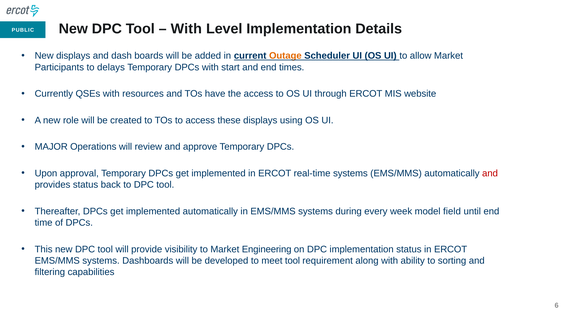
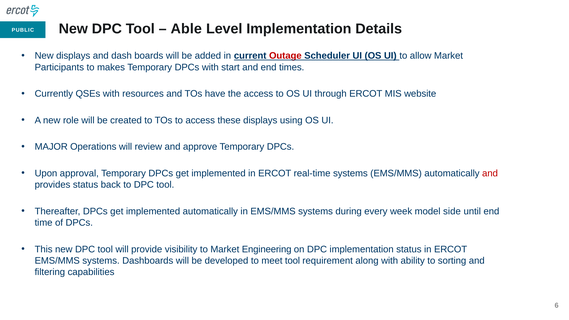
With at (186, 29): With -> Able
Outage colour: orange -> red
delays: delays -> makes
field: field -> side
